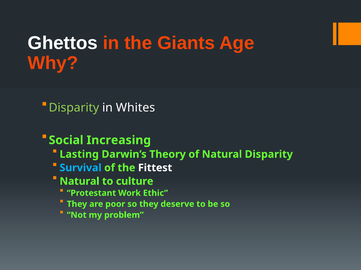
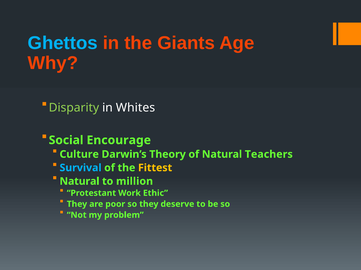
Ghettos colour: white -> light blue
Increasing: Increasing -> Encourage
Lasting: Lasting -> Culture
Natural Disparity: Disparity -> Teachers
Fittest colour: white -> yellow
culture: culture -> million
